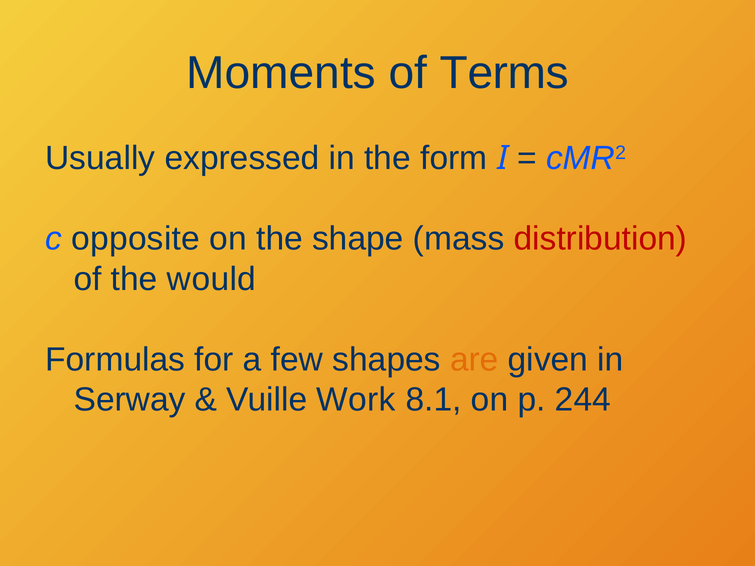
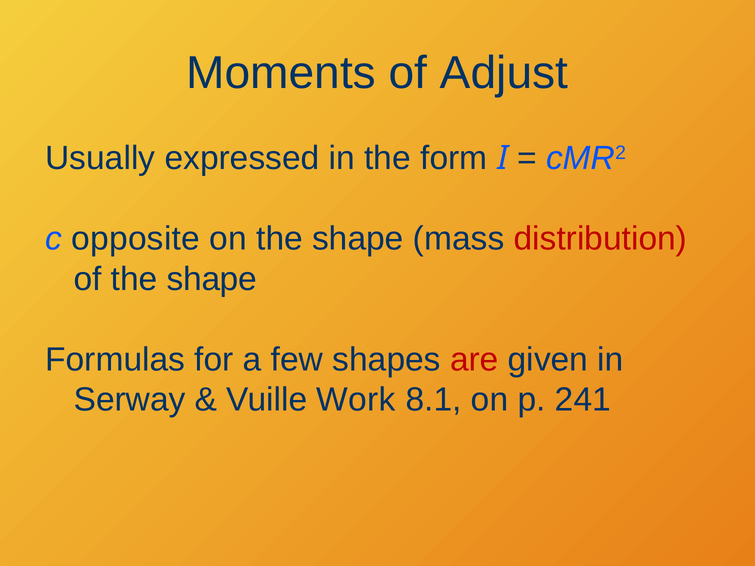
Terms: Terms -> Adjust
of the would: would -> shape
are colour: orange -> red
244: 244 -> 241
